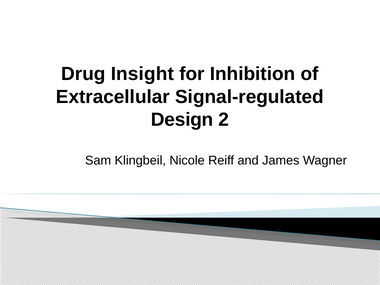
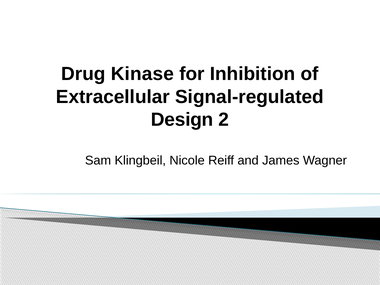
Insight: Insight -> Kinase
